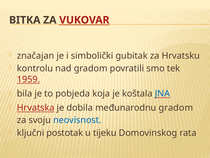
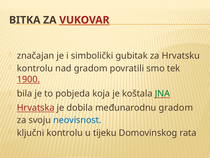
1959: 1959 -> 1900
JNA colour: blue -> green
ključni postotak: postotak -> kontrolu
